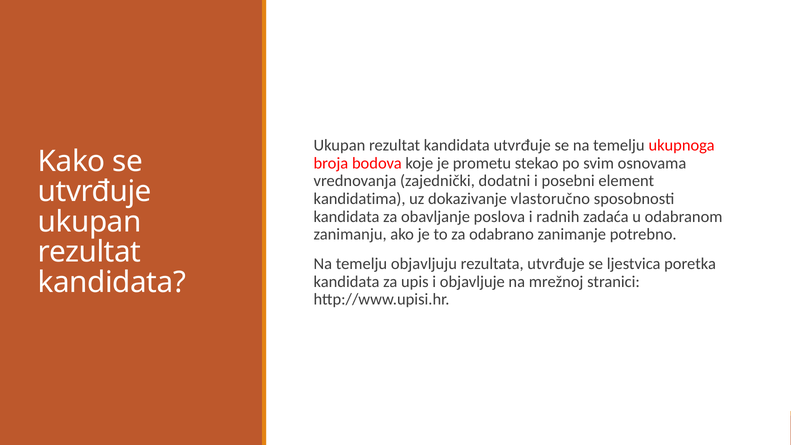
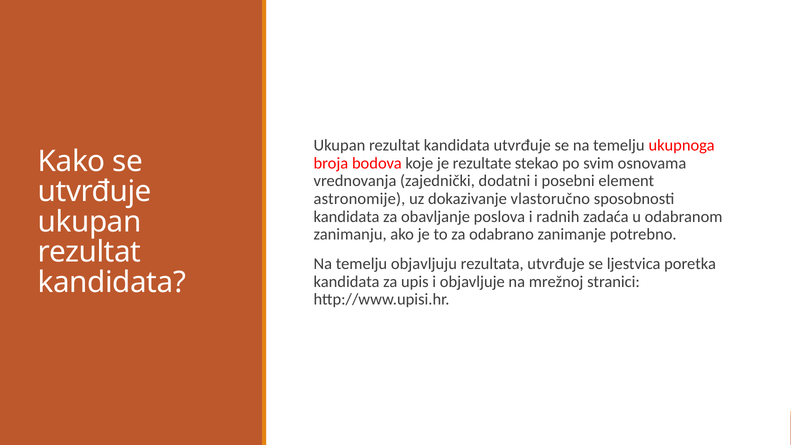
prometu: prometu -> rezultate
kandidatima: kandidatima -> astronomije
